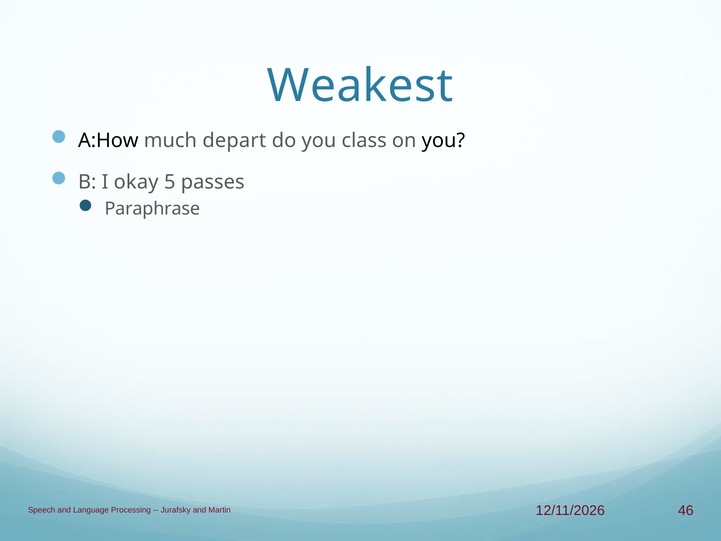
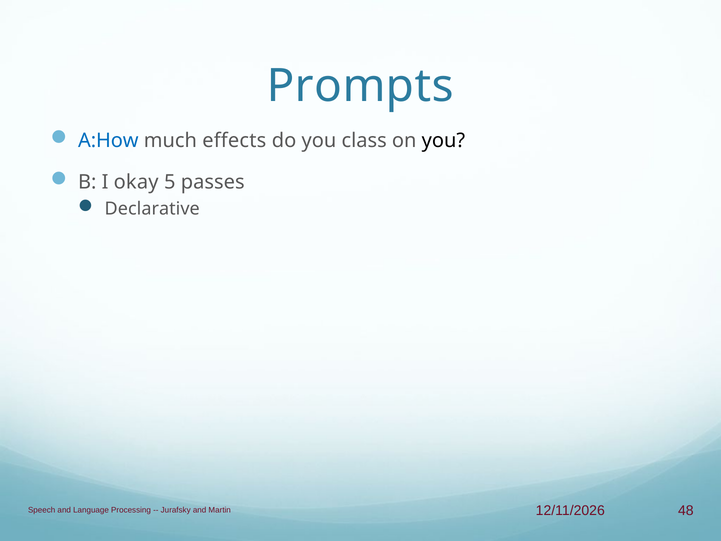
Weakest: Weakest -> Prompts
A:How colour: black -> blue
depart: depart -> effects
Paraphrase: Paraphrase -> Declarative
46: 46 -> 48
